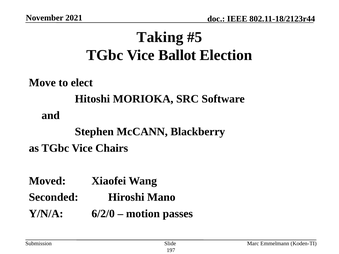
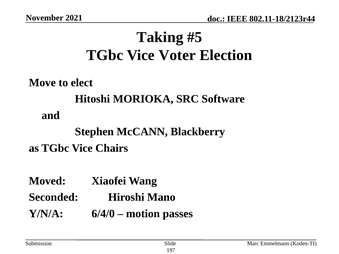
Ballot: Ballot -> Voter
6/2/0: 6/2/0 -> 6/4/0
